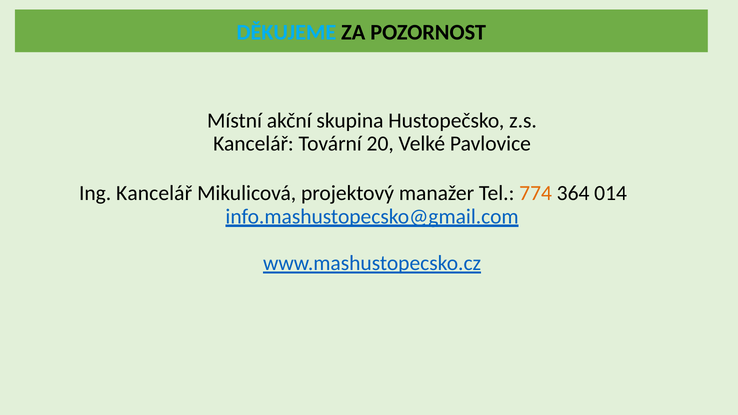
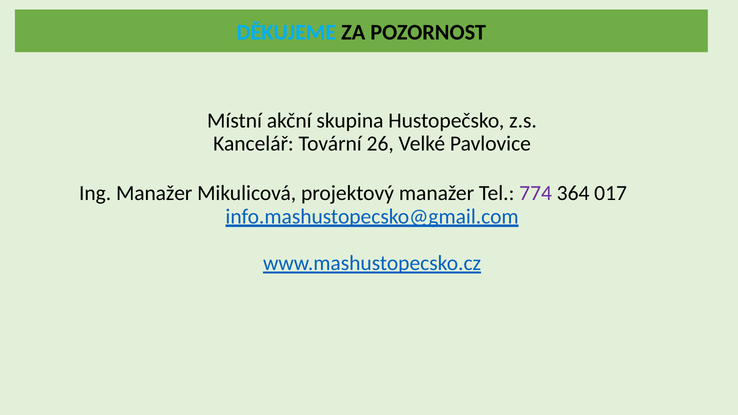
20: 20 -> 26
Ing Kancelář: Kancelář -> Manažer
774 colour: orange -> purple
014: 014 -> 017
